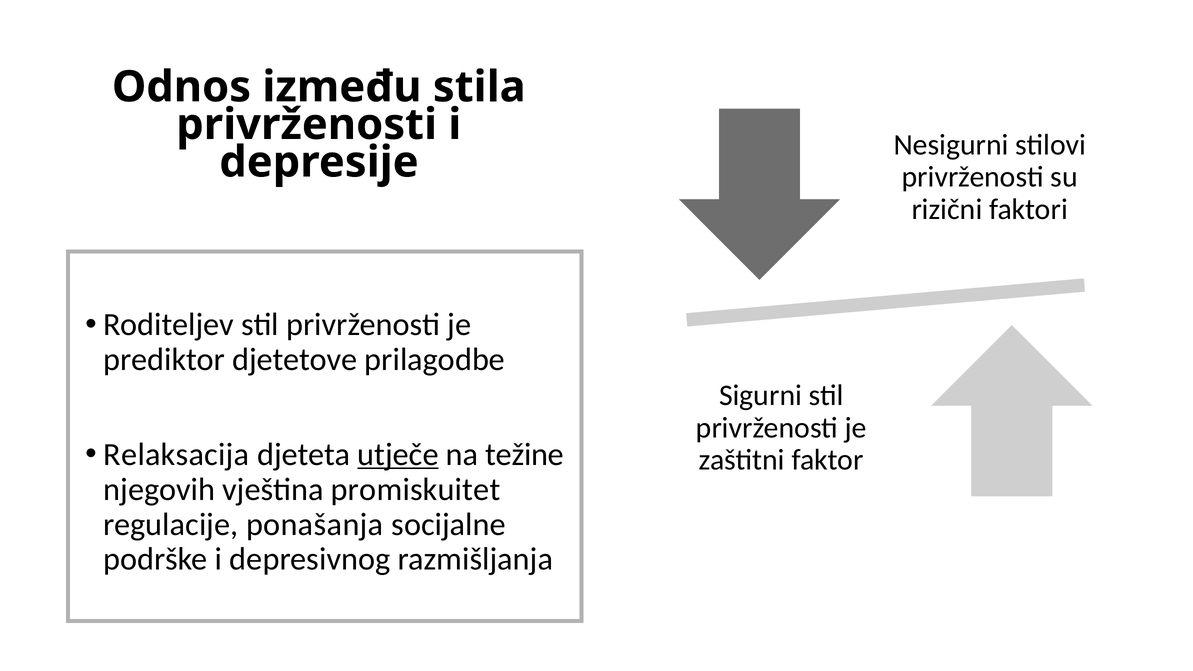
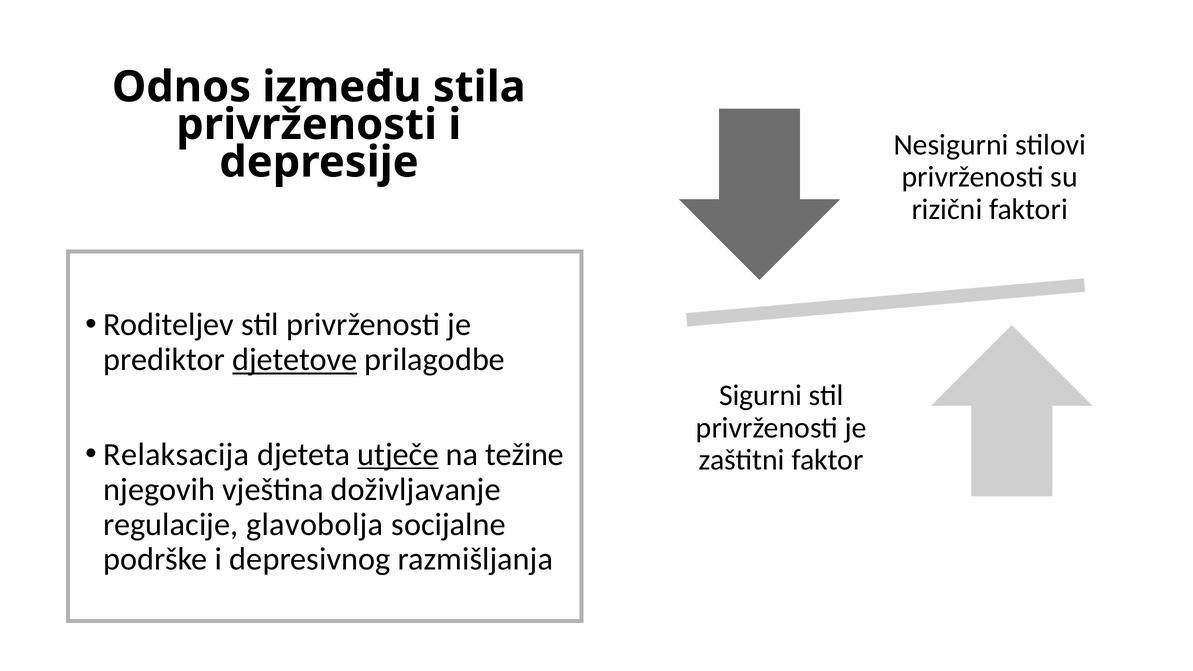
djetetove underline: none -> present
promiskuitet: promiskuitet -> doživljavanje
ponašanja: ponašanja -> glavobolja
